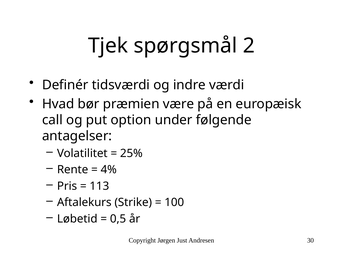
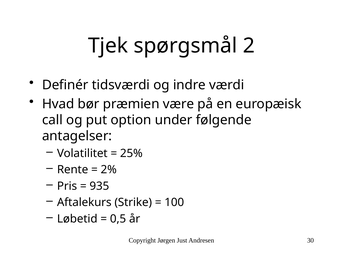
4%: 4% -> 2%
113: 113 -> 935
